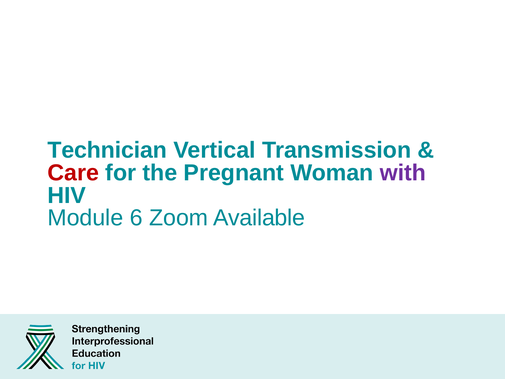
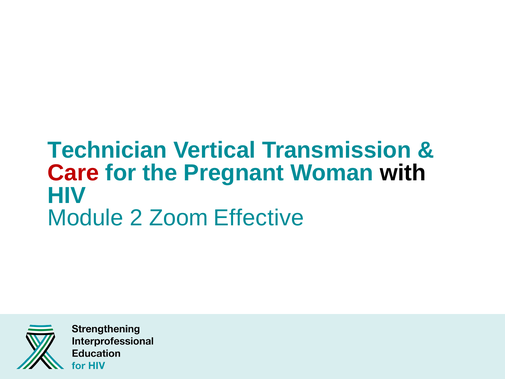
with colour: purple -> black
6: 6 -> 2
Available: Available -> Effective
